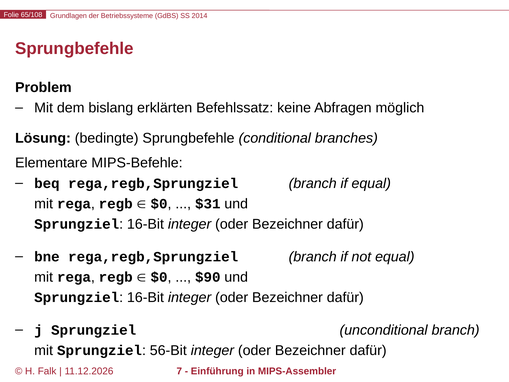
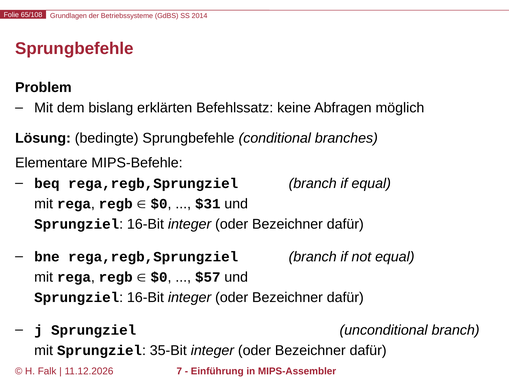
$90: $90 -> $57
56-Bit: 56-Bit -> 35-Bit
